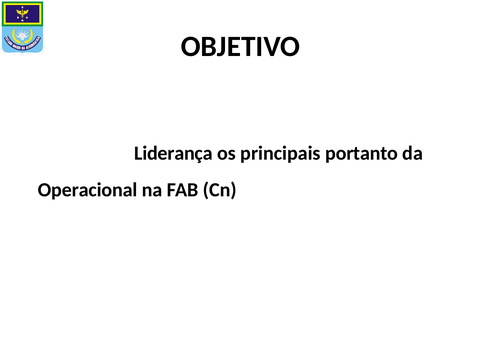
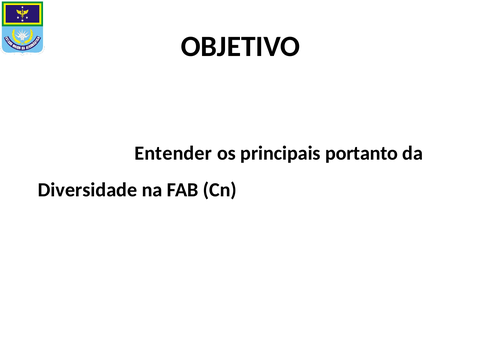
Liderança: Liderança -> Entender
Operacional: Operacional -> Diversidade
